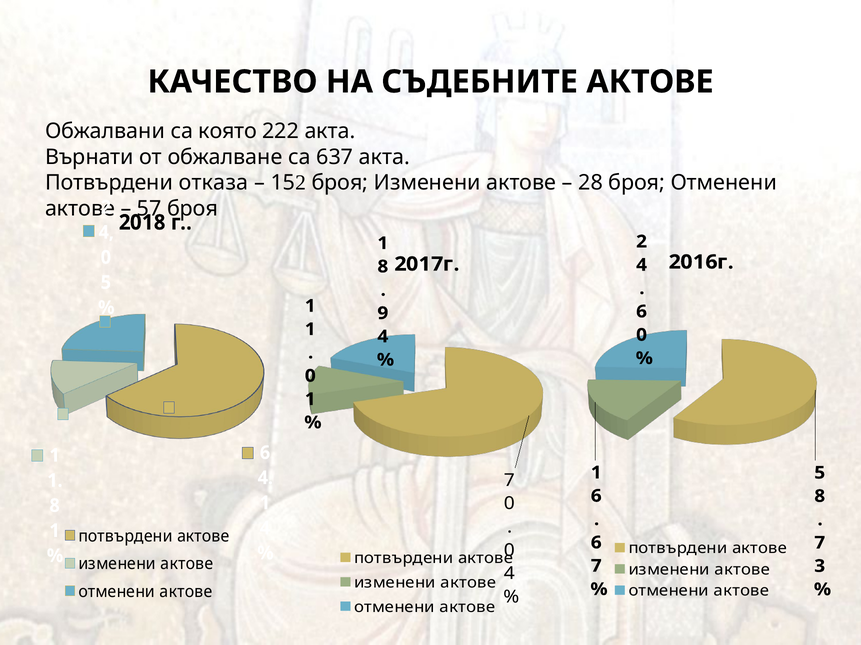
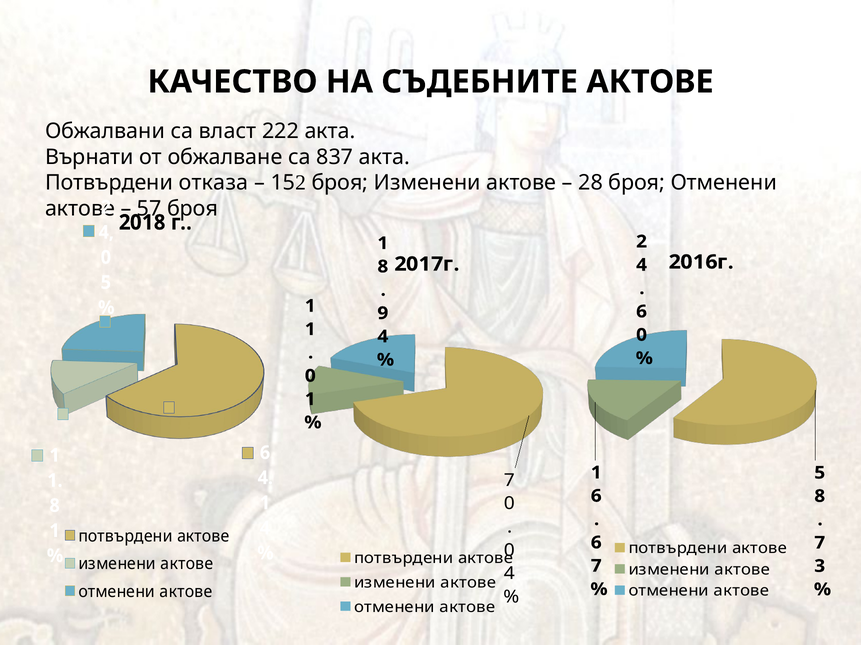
която: която -> власт
637: 637 -> 837
